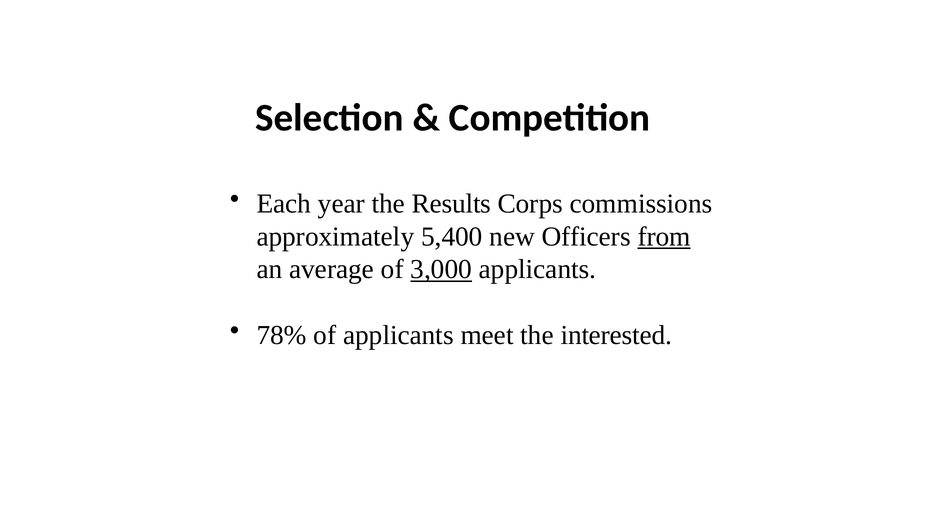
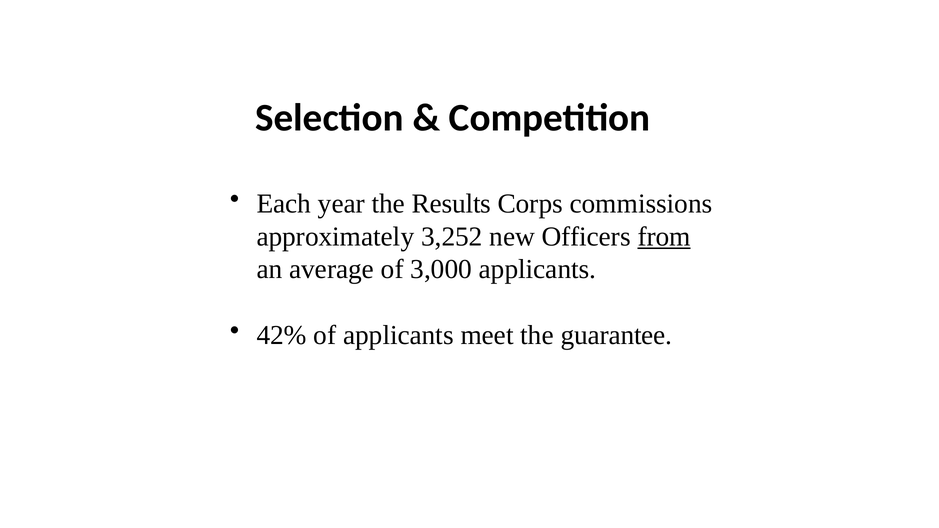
5,400: 5,400 -> 3,252
3,000 underline: present -> none
78%: 78% -> 42%
interested: interested -> guarantee
